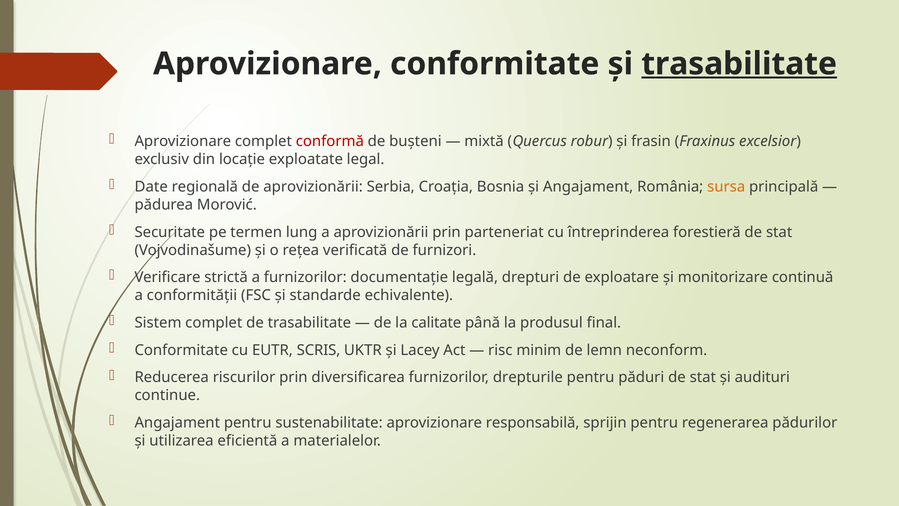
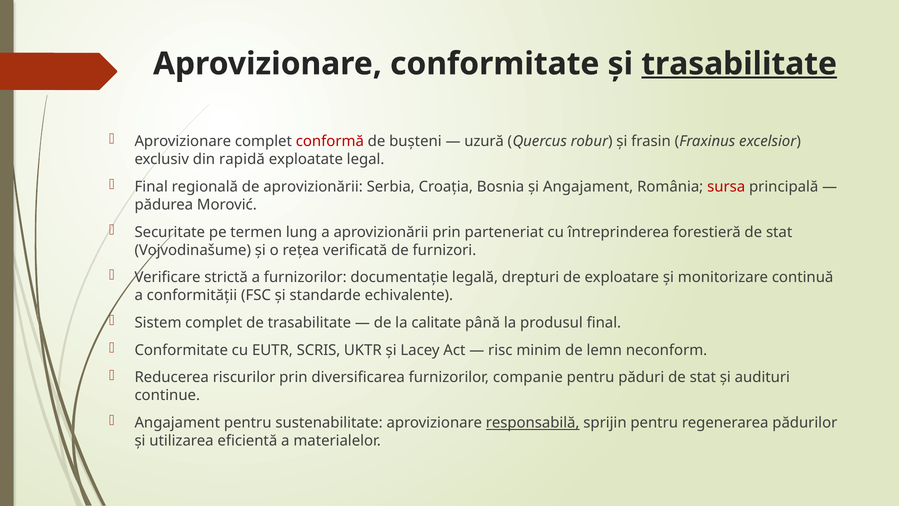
mixtă: mixtă -> uzură
locație: locație -> rapidă
Date at (151, 187): Date -> Final
sursa colour: orange -> red
drepturile: drepturile -> companie
responsabilă underline: none -> present
